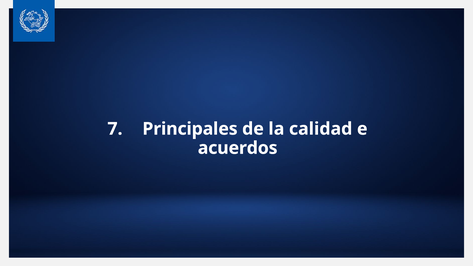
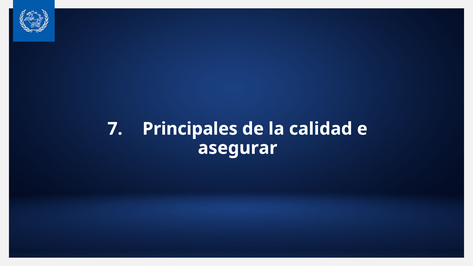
acuerdos: acuerdos -> asegurar
